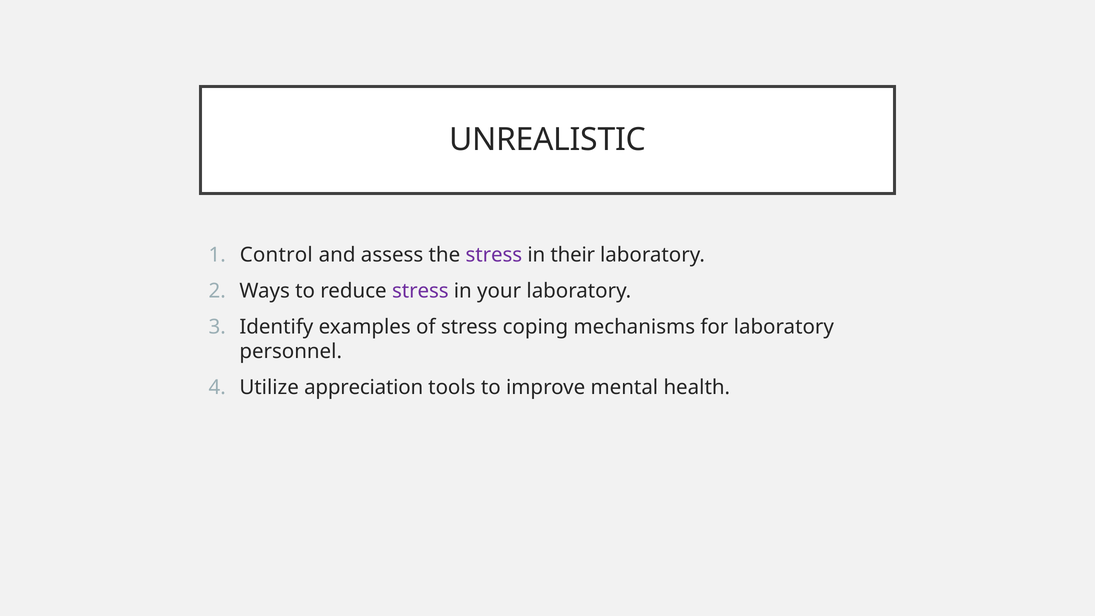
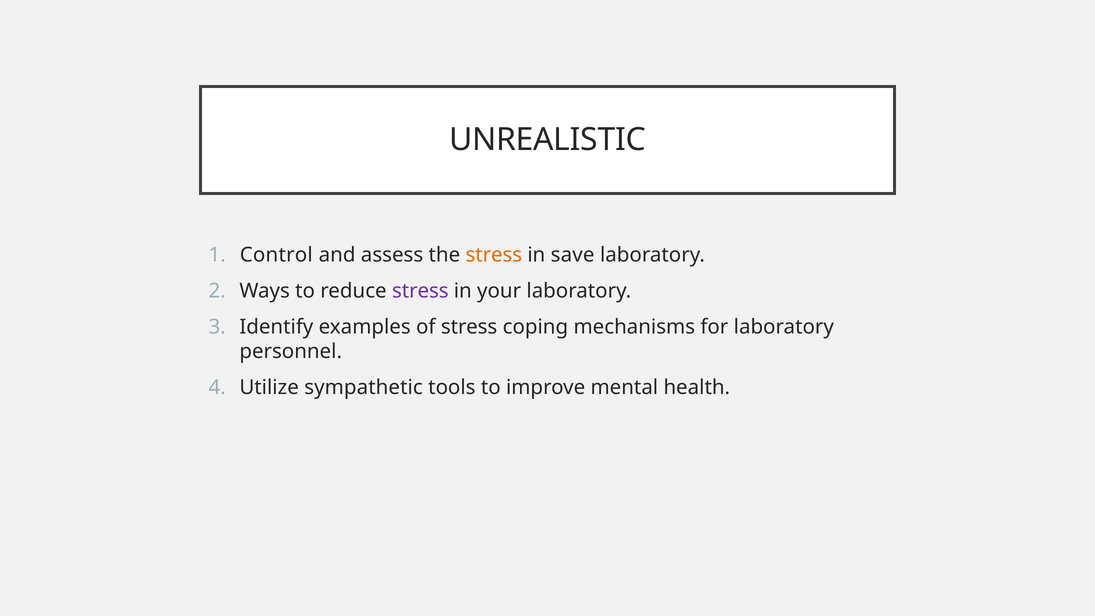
stress at (494, 255) colour: purple -> orange
their: their -> save
appreciation: appreciation -> sympathetic
